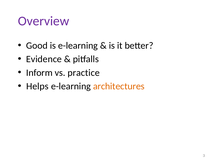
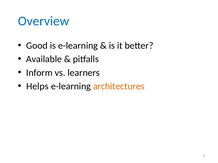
Overview colour: purple -> blue
Evidence: Evidence -> Available
practice: practice -> learners
